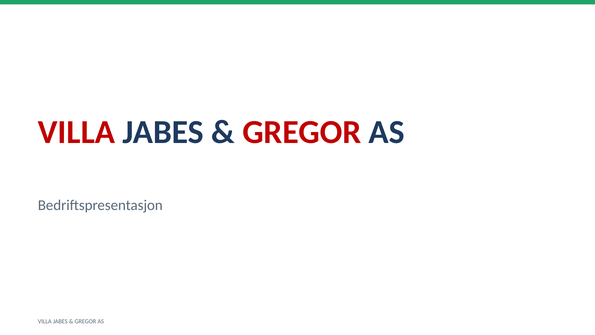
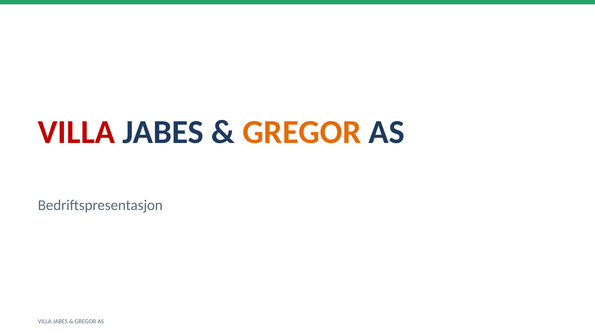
GREGOR at (302, 132) colour: red -> orange
